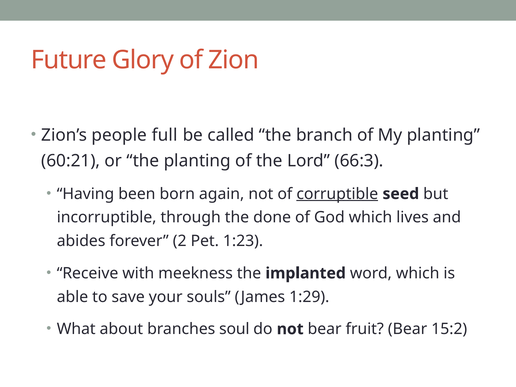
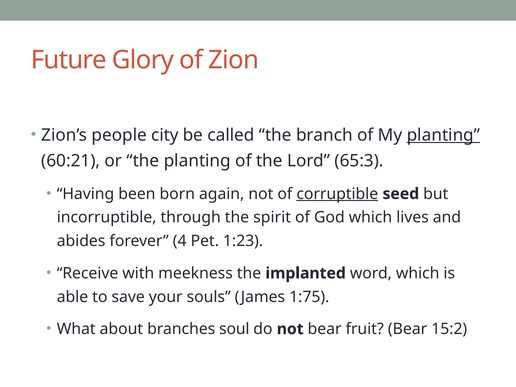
full: full -> city
planting at (443, 135) underline: none -> present
66:3: 66:3 -> 65:3
done: done -> spirit
2: 2 -> 4
1:29: 1:29 -> 1:75
